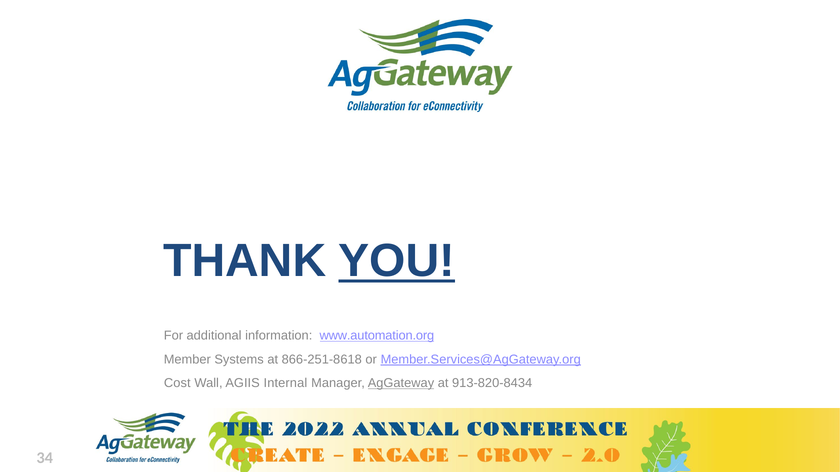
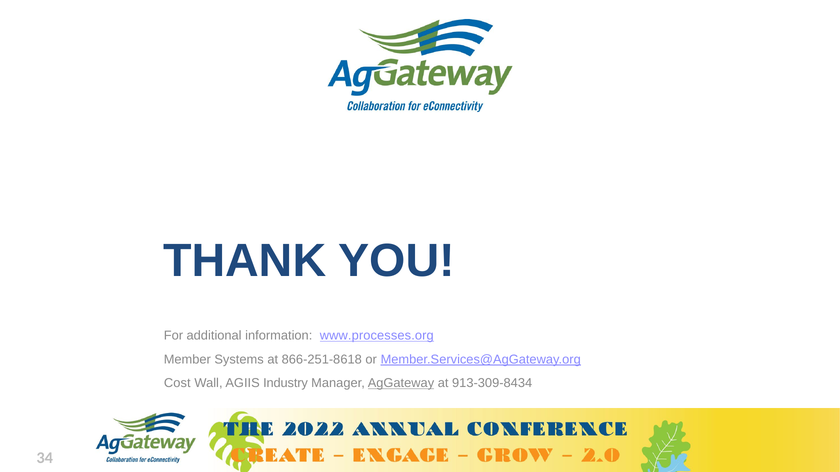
YOU underline: present -> none
www.automation.org: www.automation.org -> www.processes.org
Internal: Internal -> Industry
913-820-8434: 913-820-8434 -> 913-309-8434
